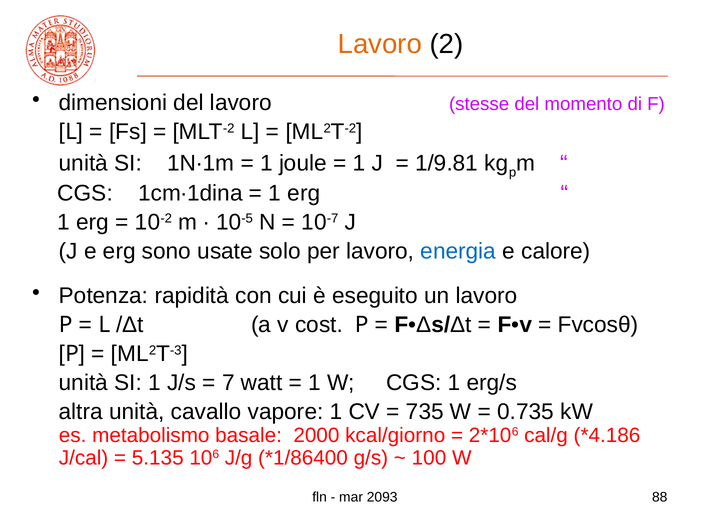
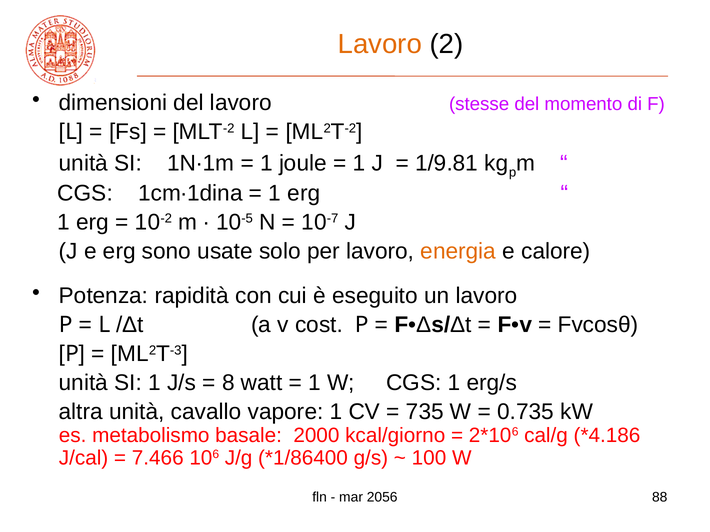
energia colour: blue -> orange
7: 7 -> 8
5.135: 5.135 -> 7.466
2093: 2093 -> 2056
